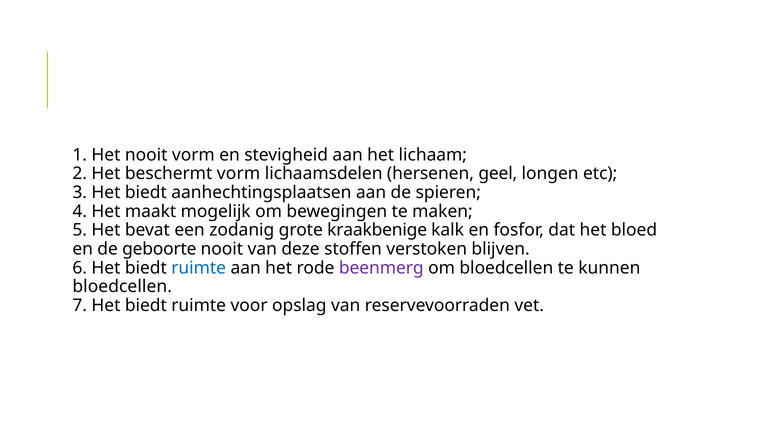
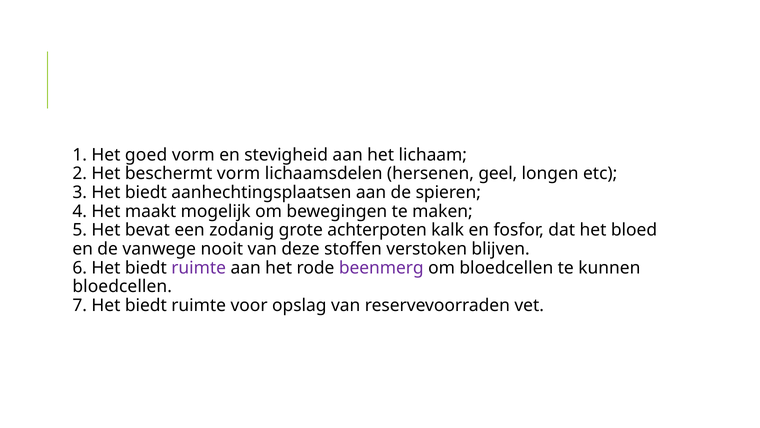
Het nooit: nooit -> goed
kraakbenige: kraakbenige -> achterpoten
geboorte: geboorte -> vanwege
ruimte at (199, 267) colour: blue -> purple
